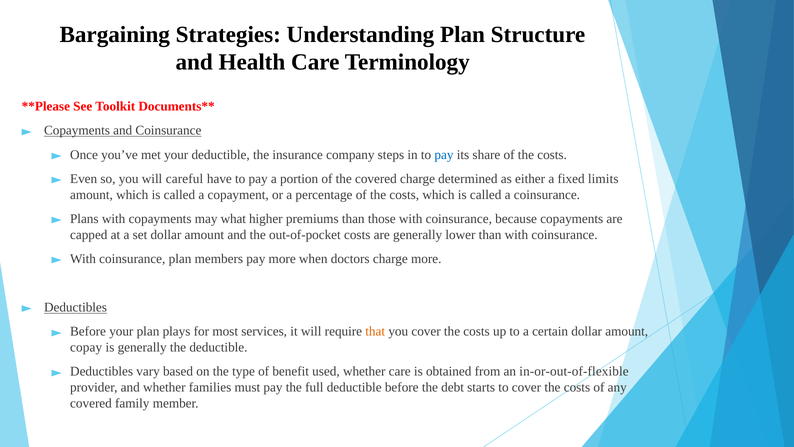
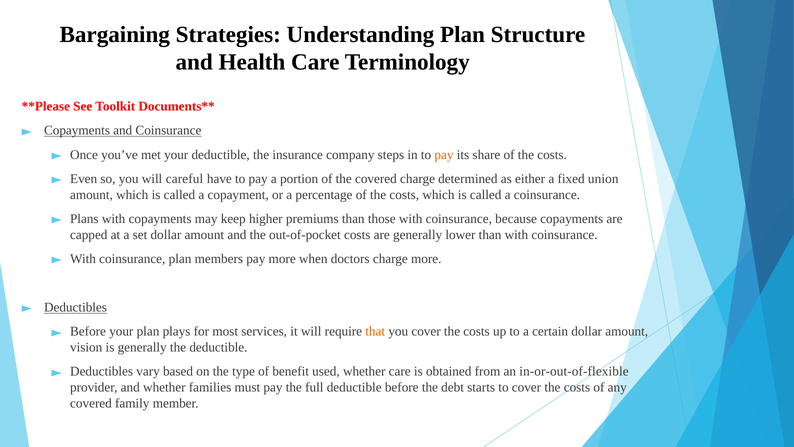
pay at (444, 155) colour: blue -> orange
limits: limits -> union
what: what -> keep
copay: copay -> vision
